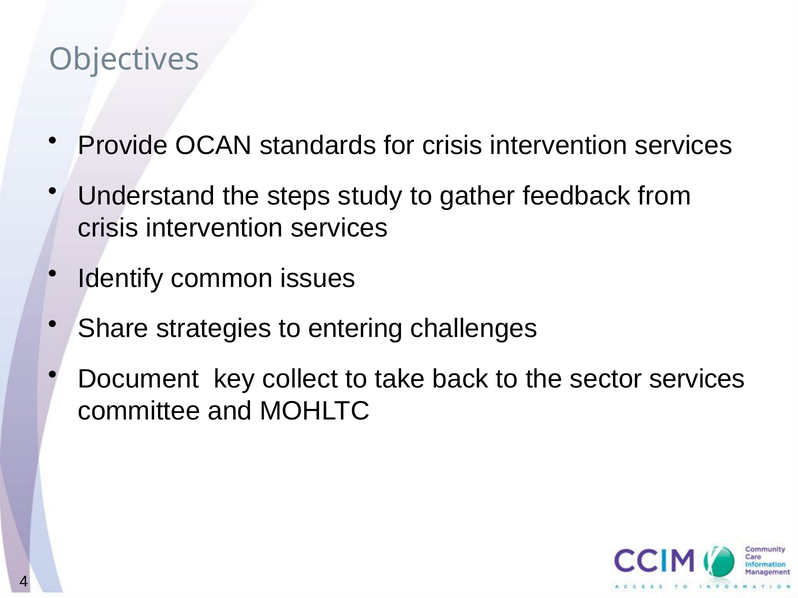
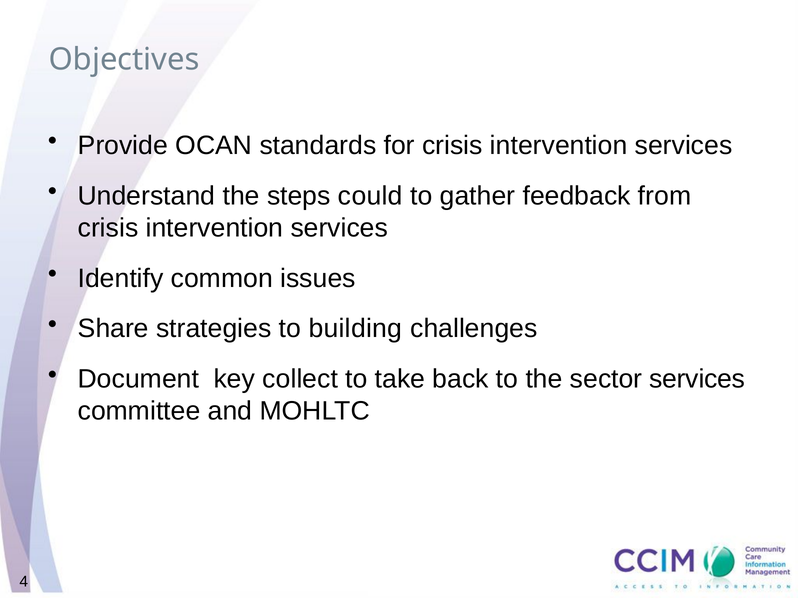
study: study -> could
entering: entering -> building
